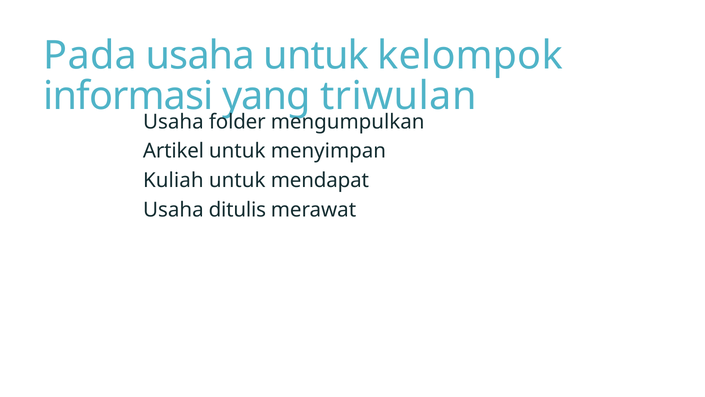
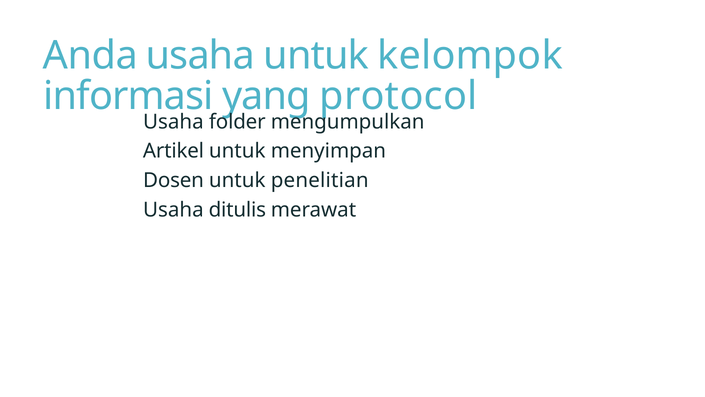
Pada: Pada -> Anda
triwulan: triwulan -> protocol
Kuliah: Kuliah -> Dosen
mendapat: mendapat -> penelitian
